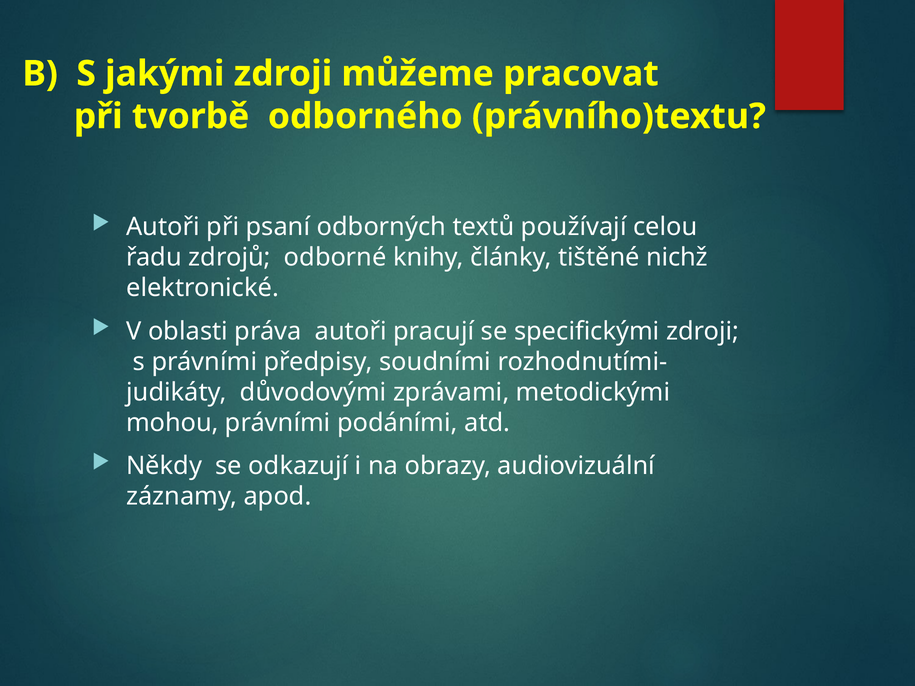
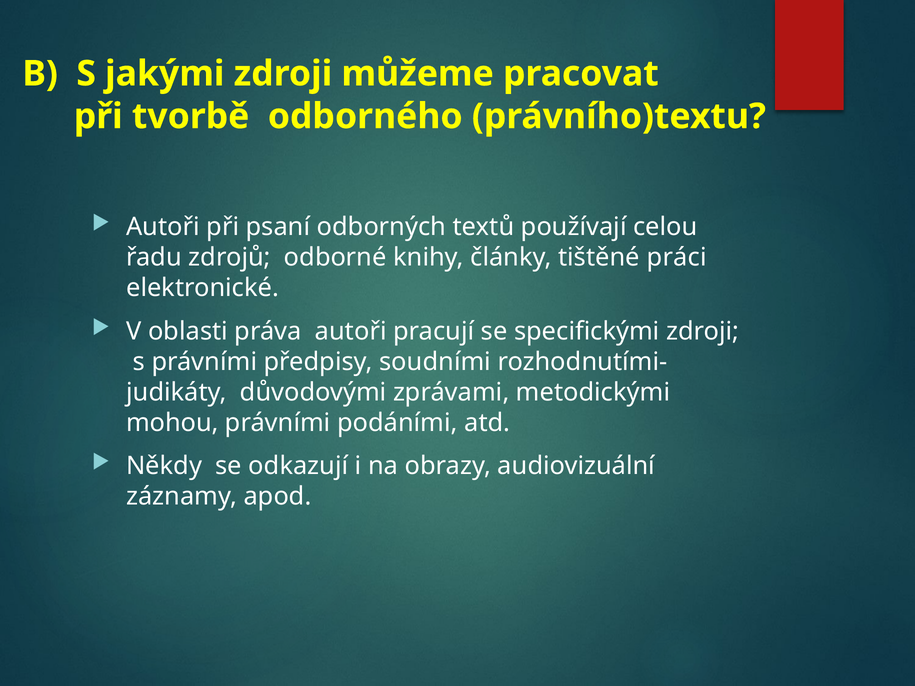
nichž: nichž -> práci
